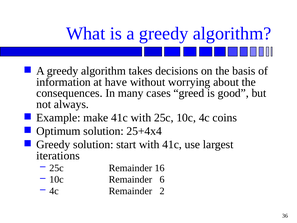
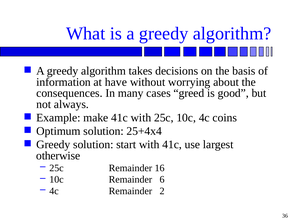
iterations: iterations -> otherwise
